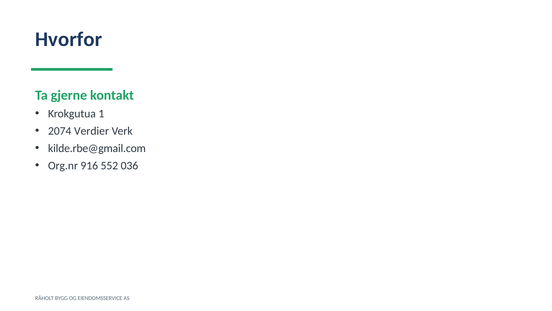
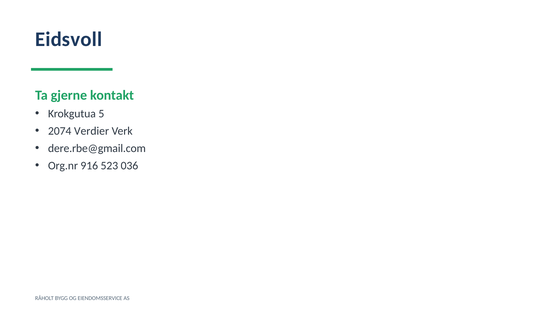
Hvorfor: Hvorfor -> Eidsvoll
1: 1 -> 5
kilde.rbe@gmail.com: kilde.rbe@gmail.com -> dere.rbe@gmail.com
552: 552 -> 523
